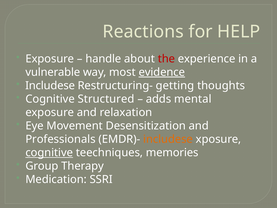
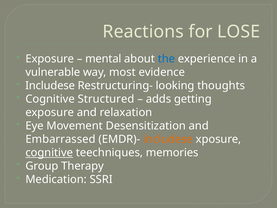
HELP: HELP -> LOSE
handle: handle -> mental
the colour: red -> blue
evidence underline: present -> none
getting: getting -> looking
mental: mental -> getting
Professionals: Professionals -> Embarrassed
